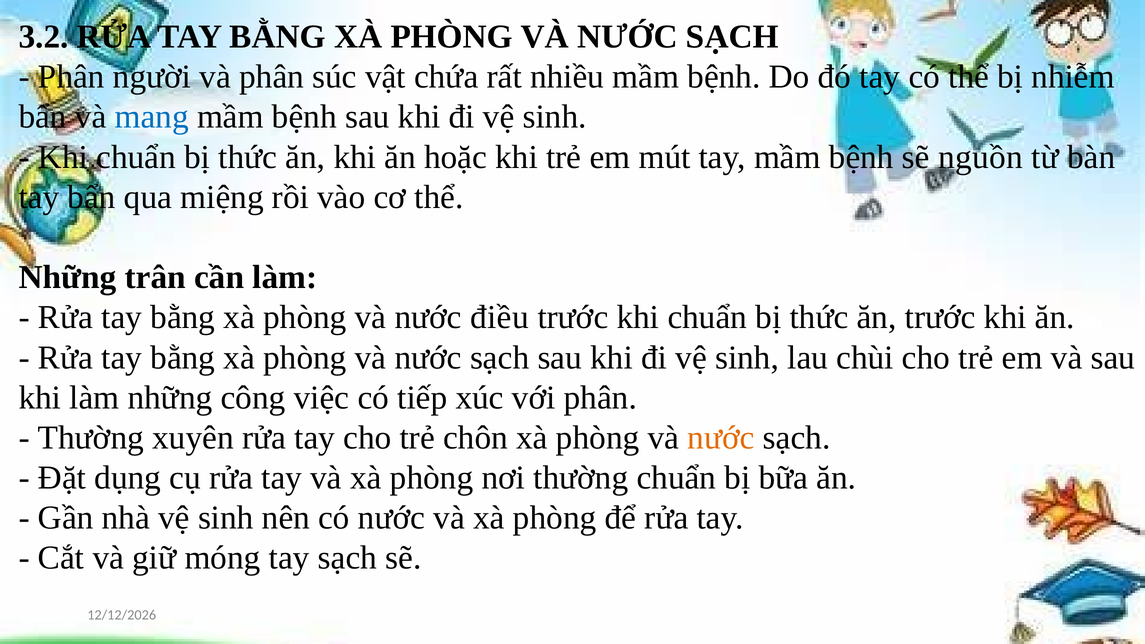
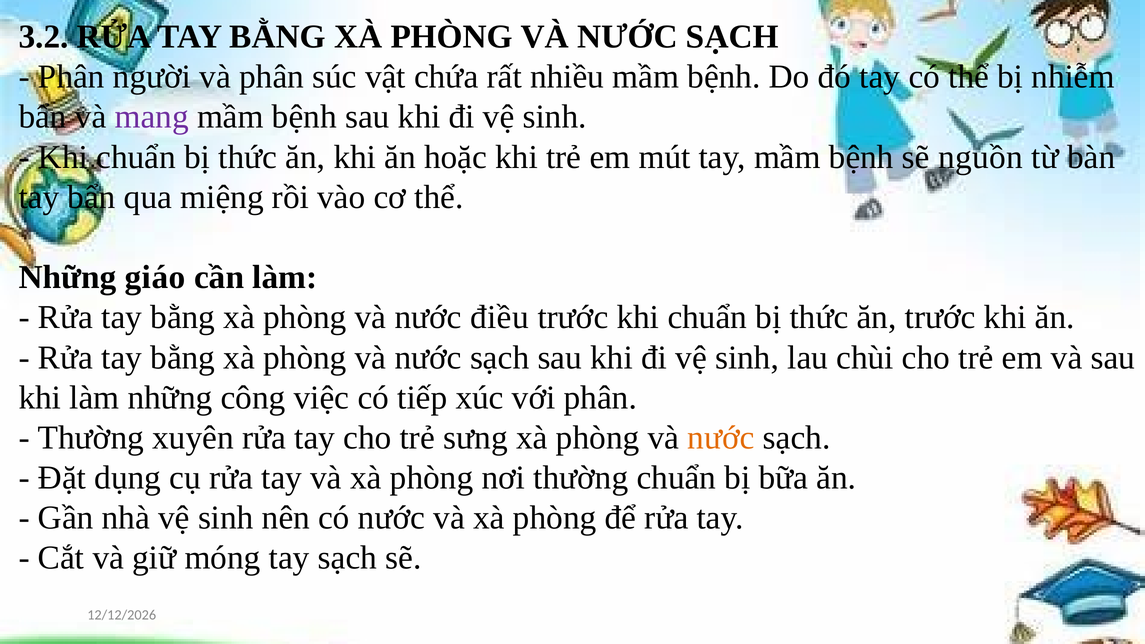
mang colour: blue -> purple
trân: trân -> giáo
chôn: chôn -> sưng
